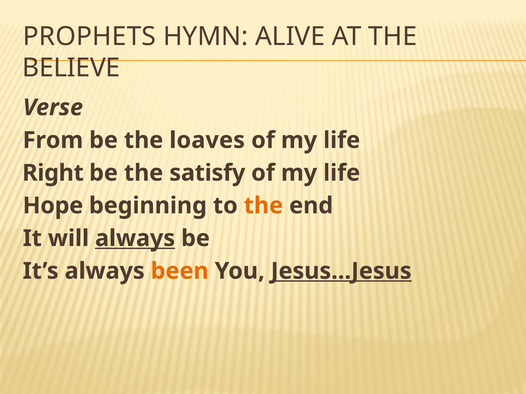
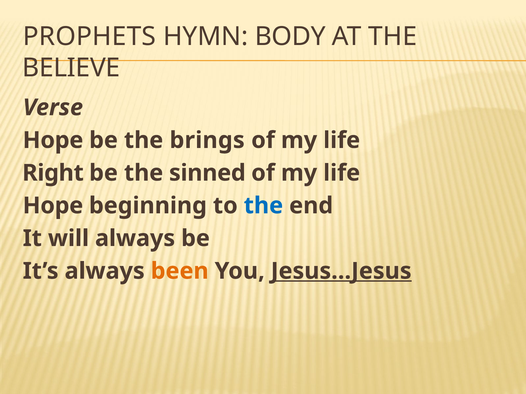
ALIVE: ALIVE -> BODY
From at (53, 140): From -> Hope
loaves: loaves -> brings
satisfy: satisfy -> sinned
the at (263, 206) colour: orange -> blue
always at (135, 239) underline: present -> none
